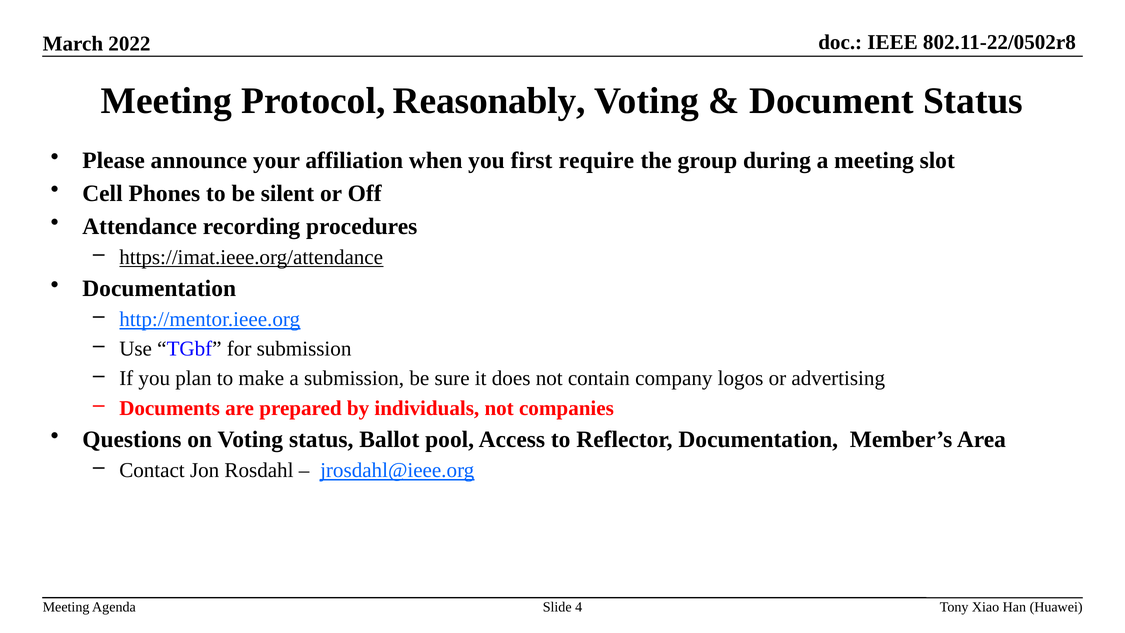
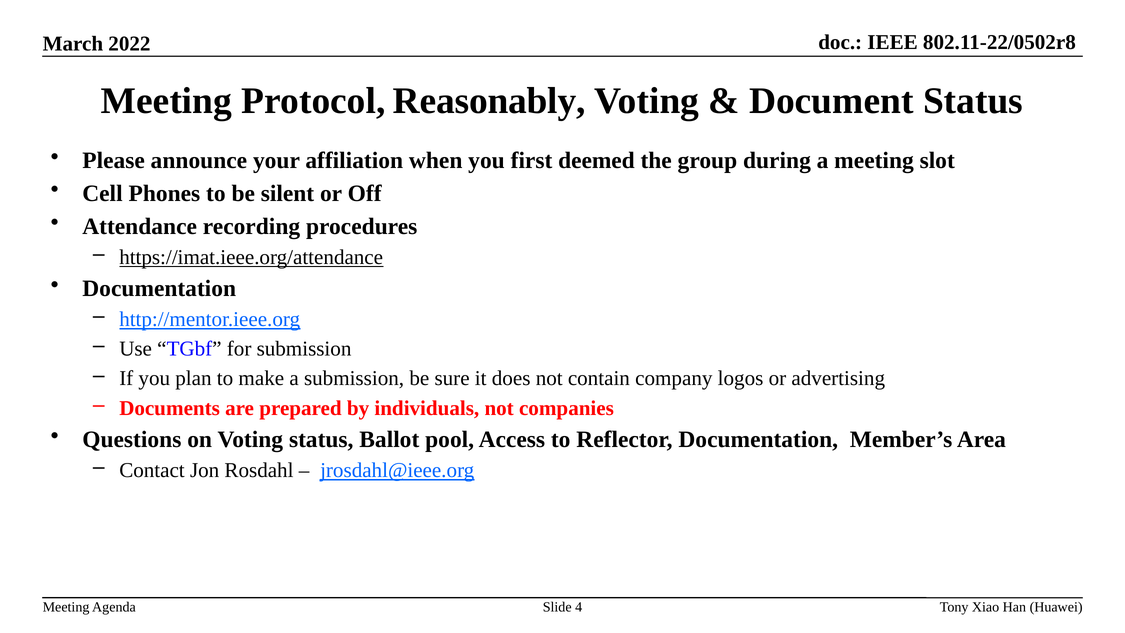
require: require -> deemed
